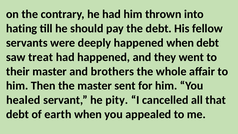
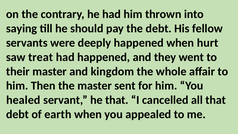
hating: hating -> saying
when debt: debt -> hurt
brothers: brothers -> kingdom
he pity: pity -> that
